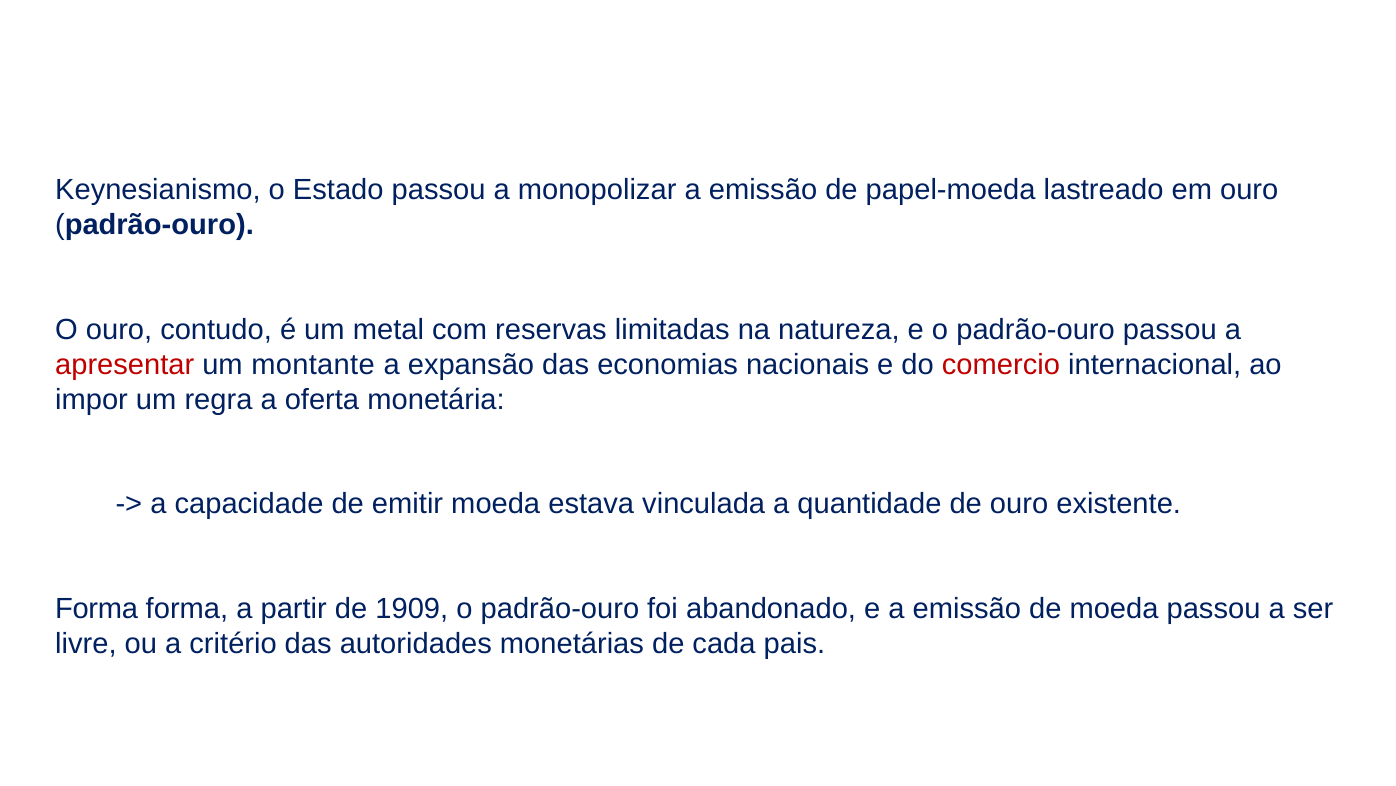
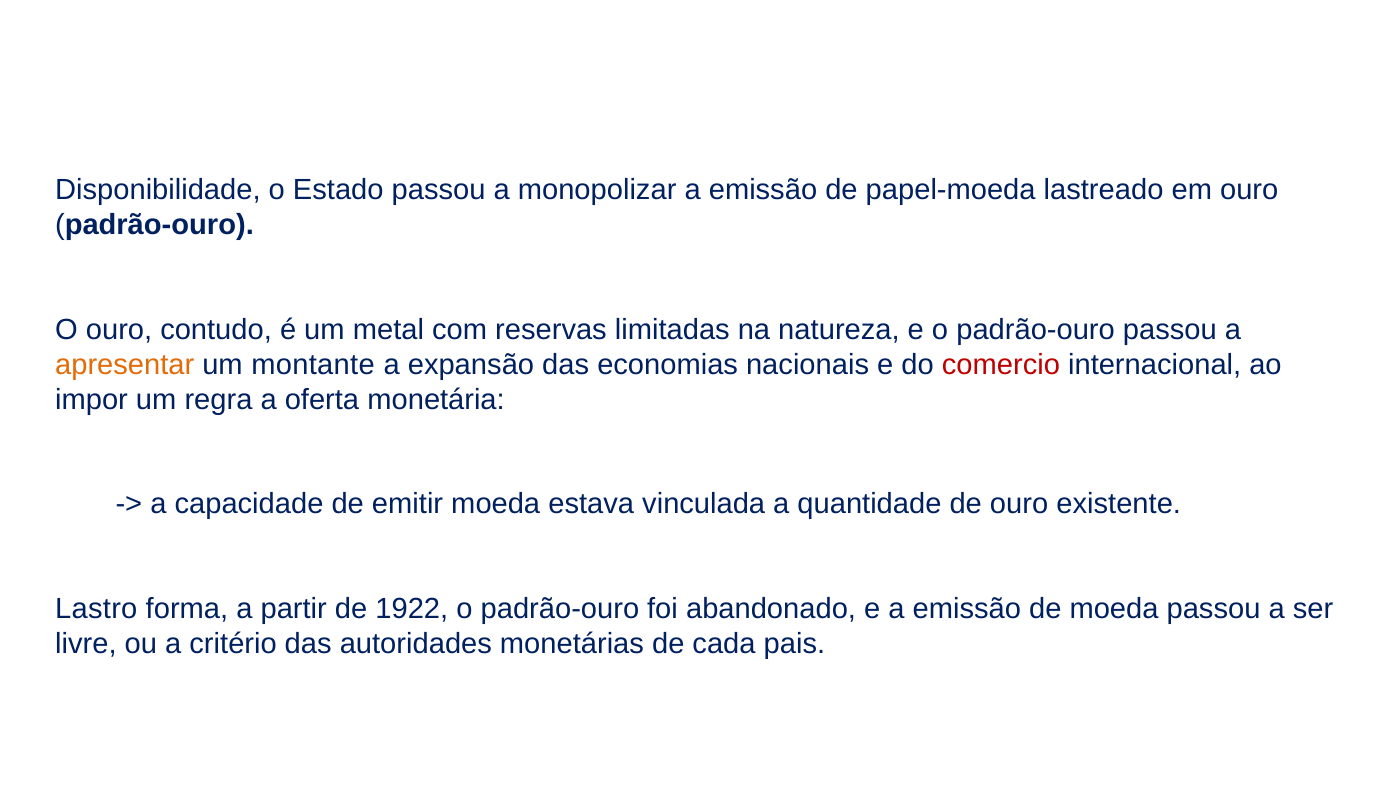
Keynesianismo: Keynesianismo -> Disponibilidade
apresentar colour: red -> orange
Forma at (97, 609): Forma -> Lastro
1909: 1909 -> 1922
